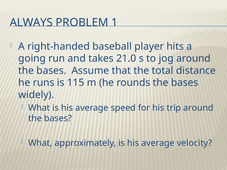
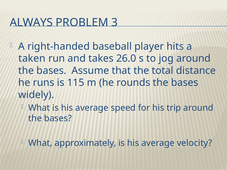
1: 1 -> 3
going: going -> taken
21.0: 21.0 -> 26.0
